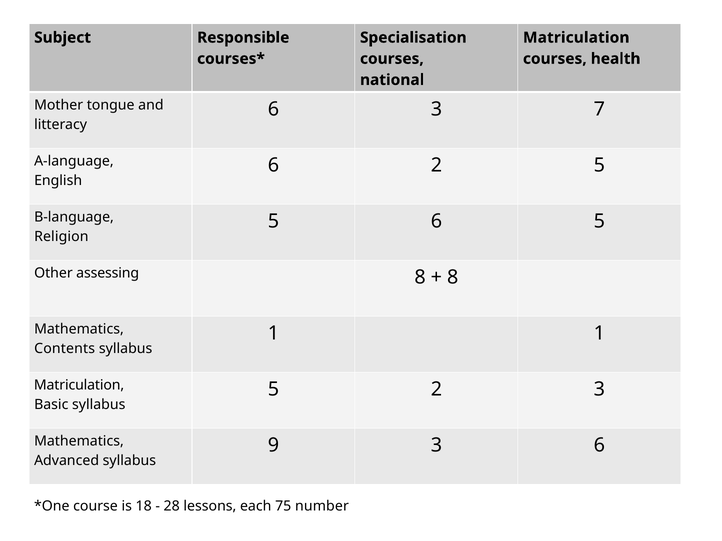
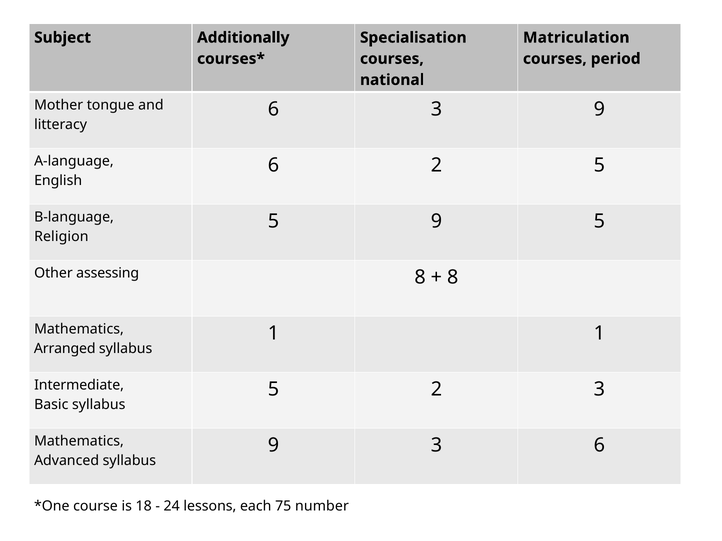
Responsible: Responsible -> Additionally
health: health -> period
3 7: 7 -> 9
5 6: 6 -> 9
Contents: Contents -> Arranged
Matriculation at (79, 385): Matriculation -> Intermediate
28: 28 -> 24
